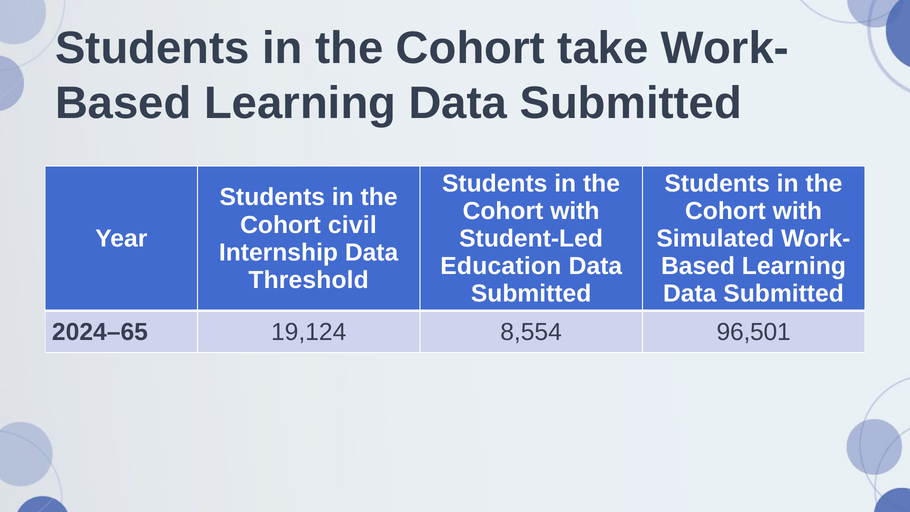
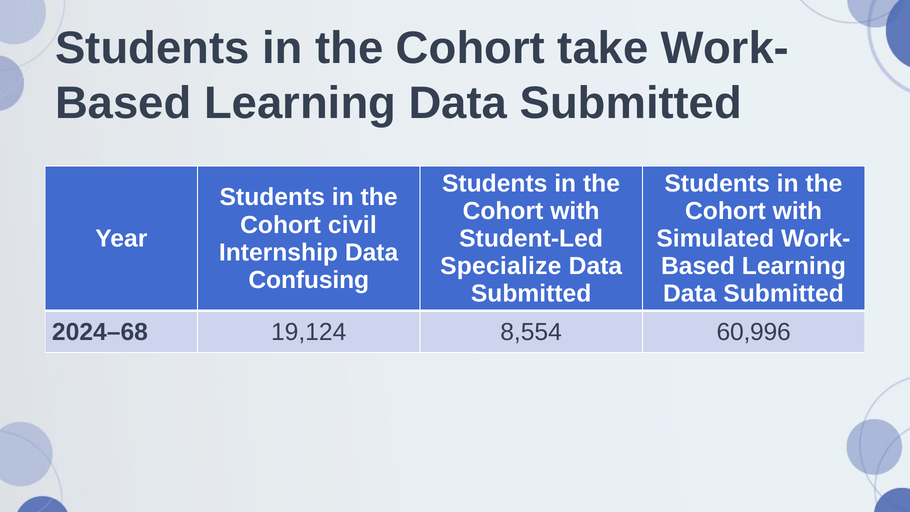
Education: Education -> Specialize
Threshold: Threshold -> Confusing
2024–65: 2024–65 -> 2024–68
96,501: 96,501 -> 60,996
